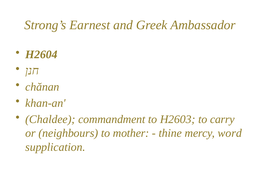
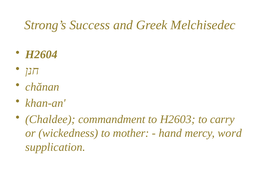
Earnest: Earnest -> Success
Ambassador: Ambassador -> Melchisedec
neighbours: neighbours -> wickedness
thine: thine -> hand
